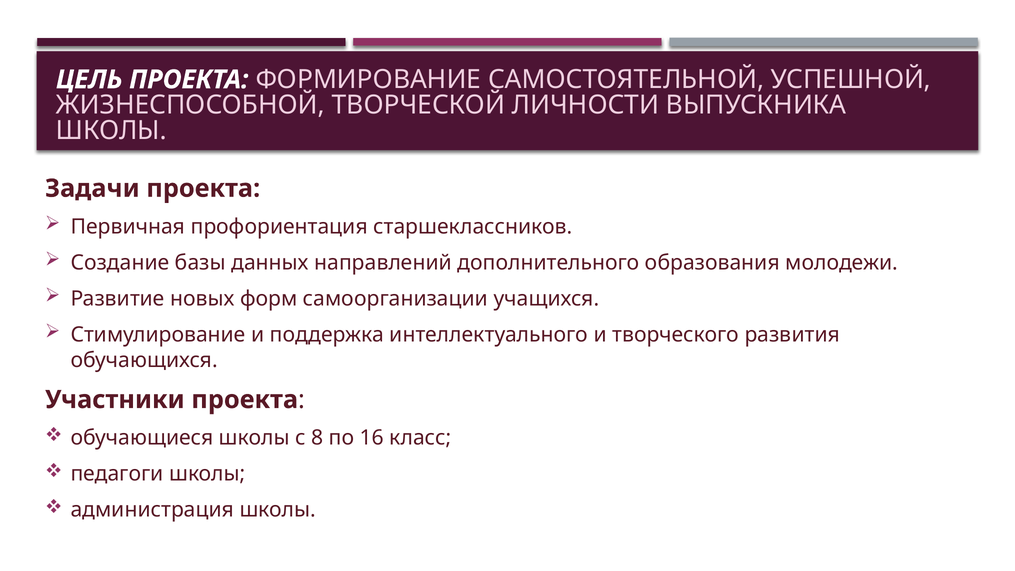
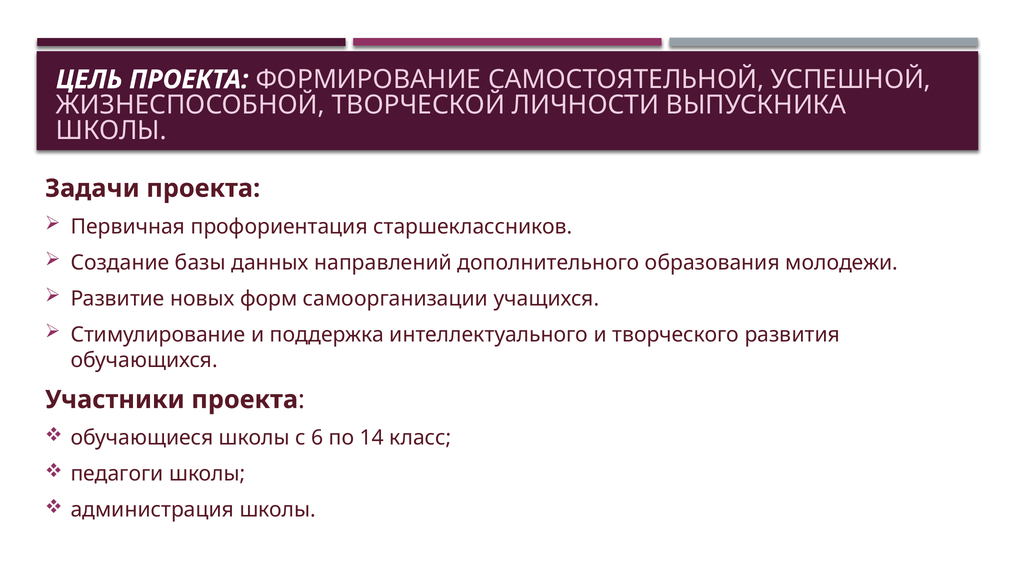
8: 8 -> 6
16: 16 -> 14
